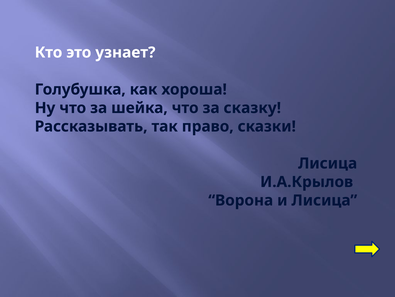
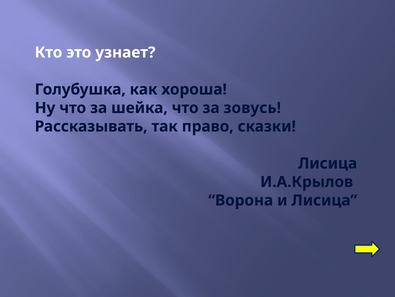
сказку: сказку -> зовусь
